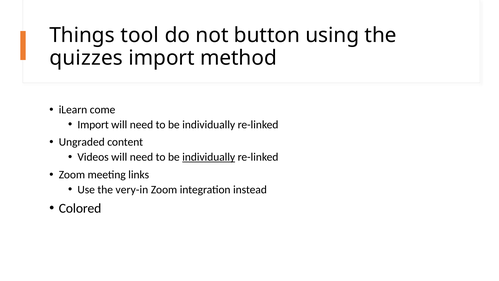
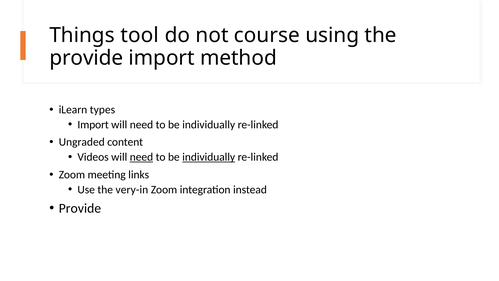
button: button -> course
quizzes at (86, 58): quizzes -> provide
come: come -> types
need at (141, 157) underline: none -> present
Colored at (80, 208): Colored -> Provide
